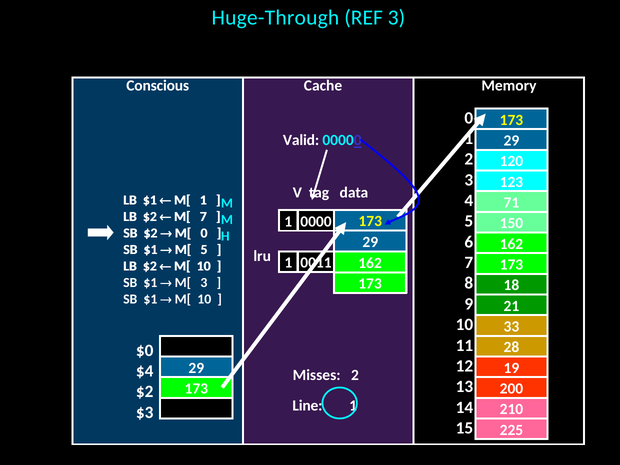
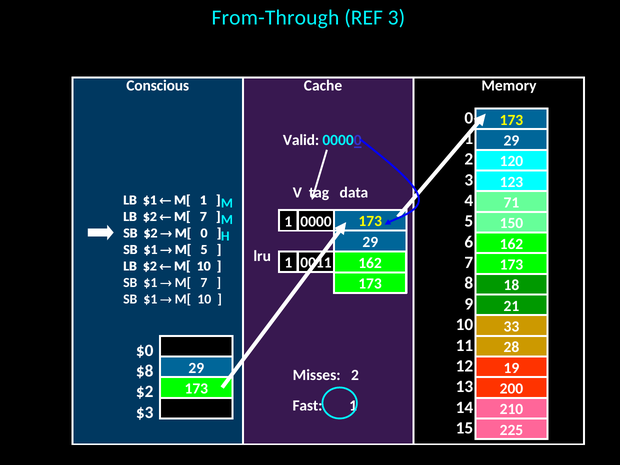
Huge-Through: Huge-Through -> From-Through
3 at (204, 283): 3 -> 7
$4: $4 -> $8
Line: Line -> Fast
